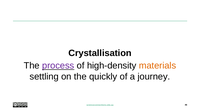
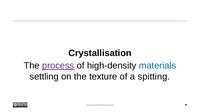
materials colour: orange -> blue
quickly: quickly -> texture
journey: journey -> spitting
